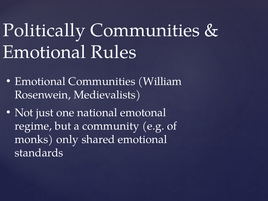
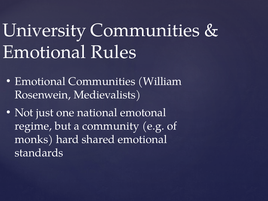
Politically: Politically -> University
only: only -> hard
